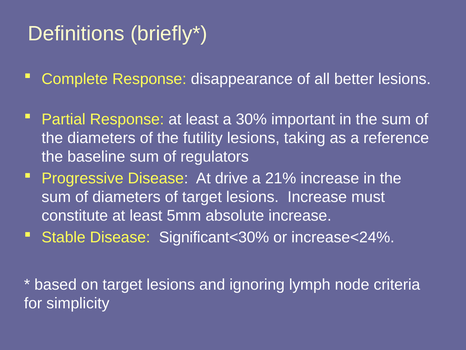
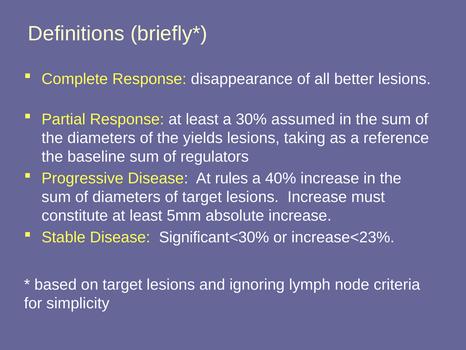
important: important -> assumed
futility: futility -> yields
drive: drive -> rules
21%: 21% -> 40%
increase<24%: increase<24% -> increase<23%
